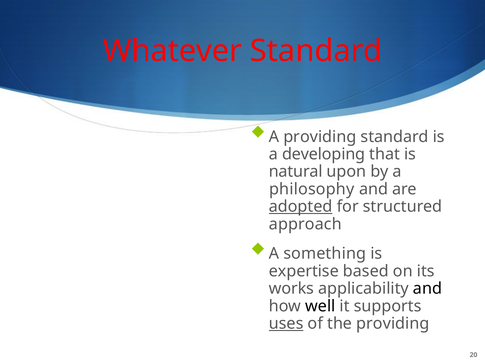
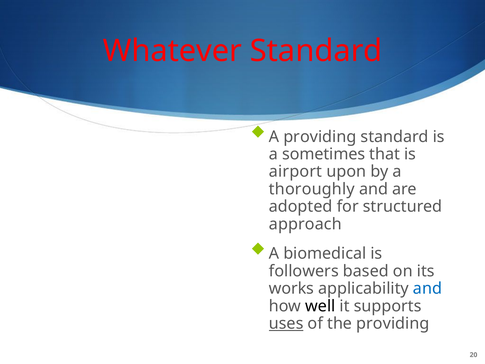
developing: developing -> sometimes
natural: natural -> airport
philosophy: philosophy -> thoroughly
adopted underline: present -> none
something: something -> biomedical
expertise: expertise -> followers
and at (427, 288) colour: black -> blue
